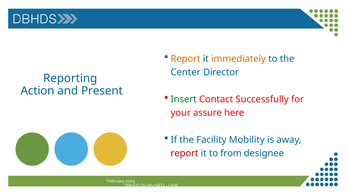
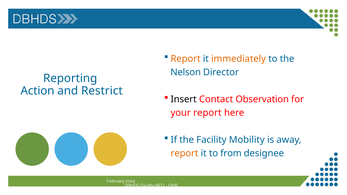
Center: Center -> Nelson
Present: Present -> Restrict
Insert colour: green -> black
Successfully: Successfully -> Observation
your assure: assure -> report
report at (184, 153) colour: red -> orange
